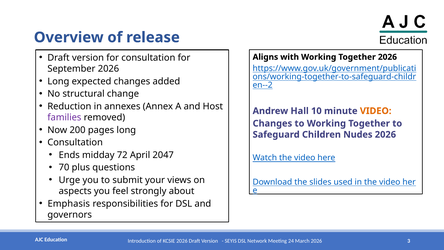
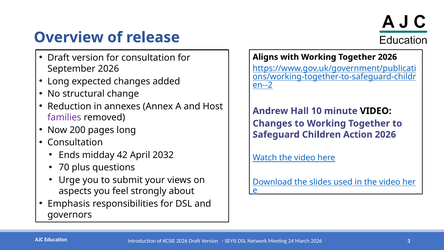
VIDEO at (376, 111) colour: orange -> black
Nudes: Nudes -> Action
72: 72 -> 42
2047: 2047 -> 2032
